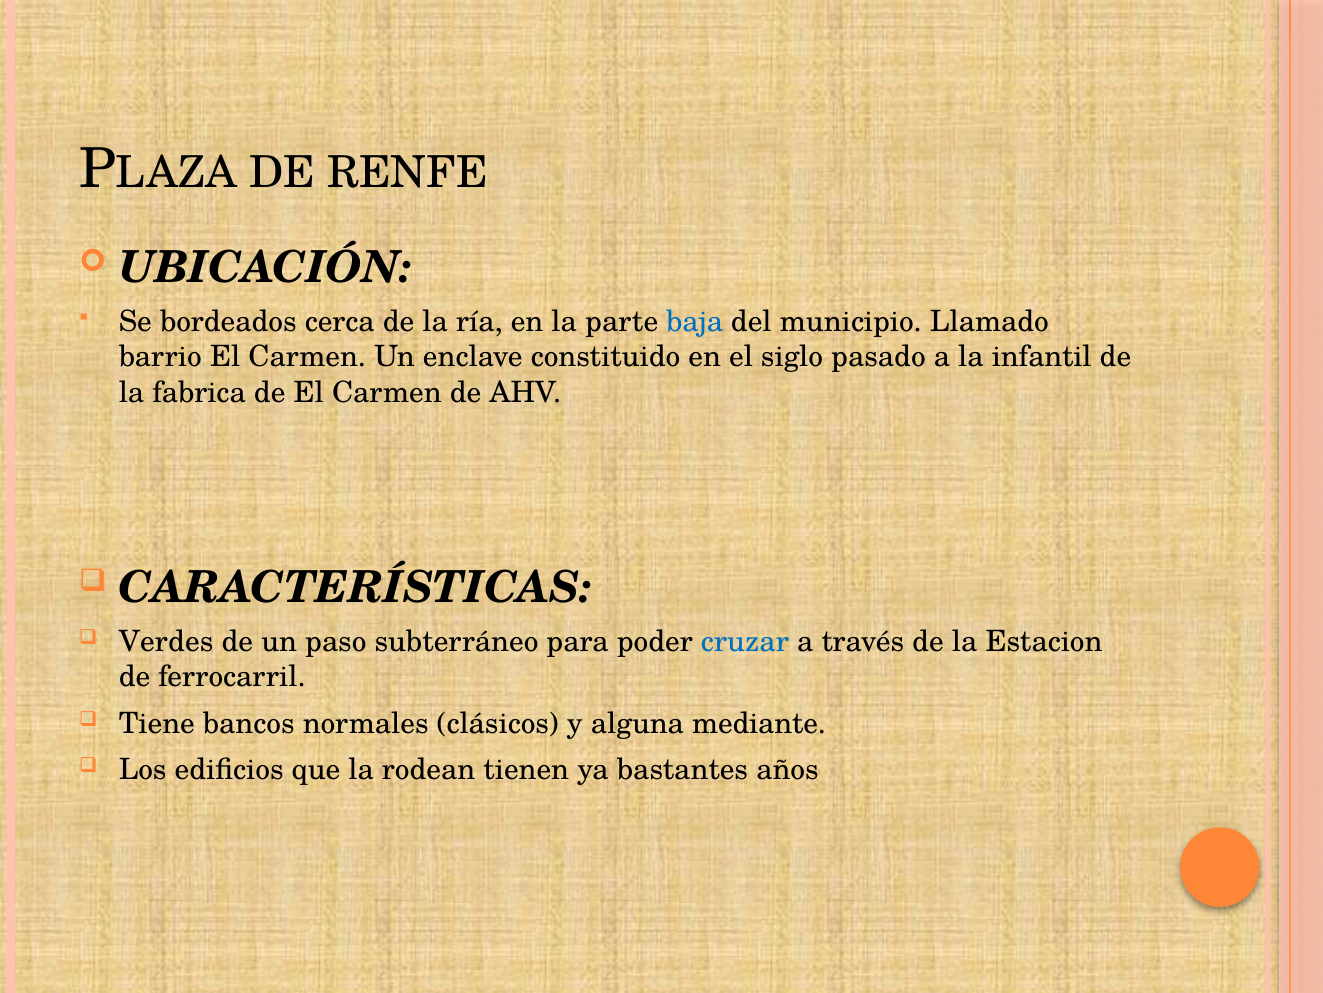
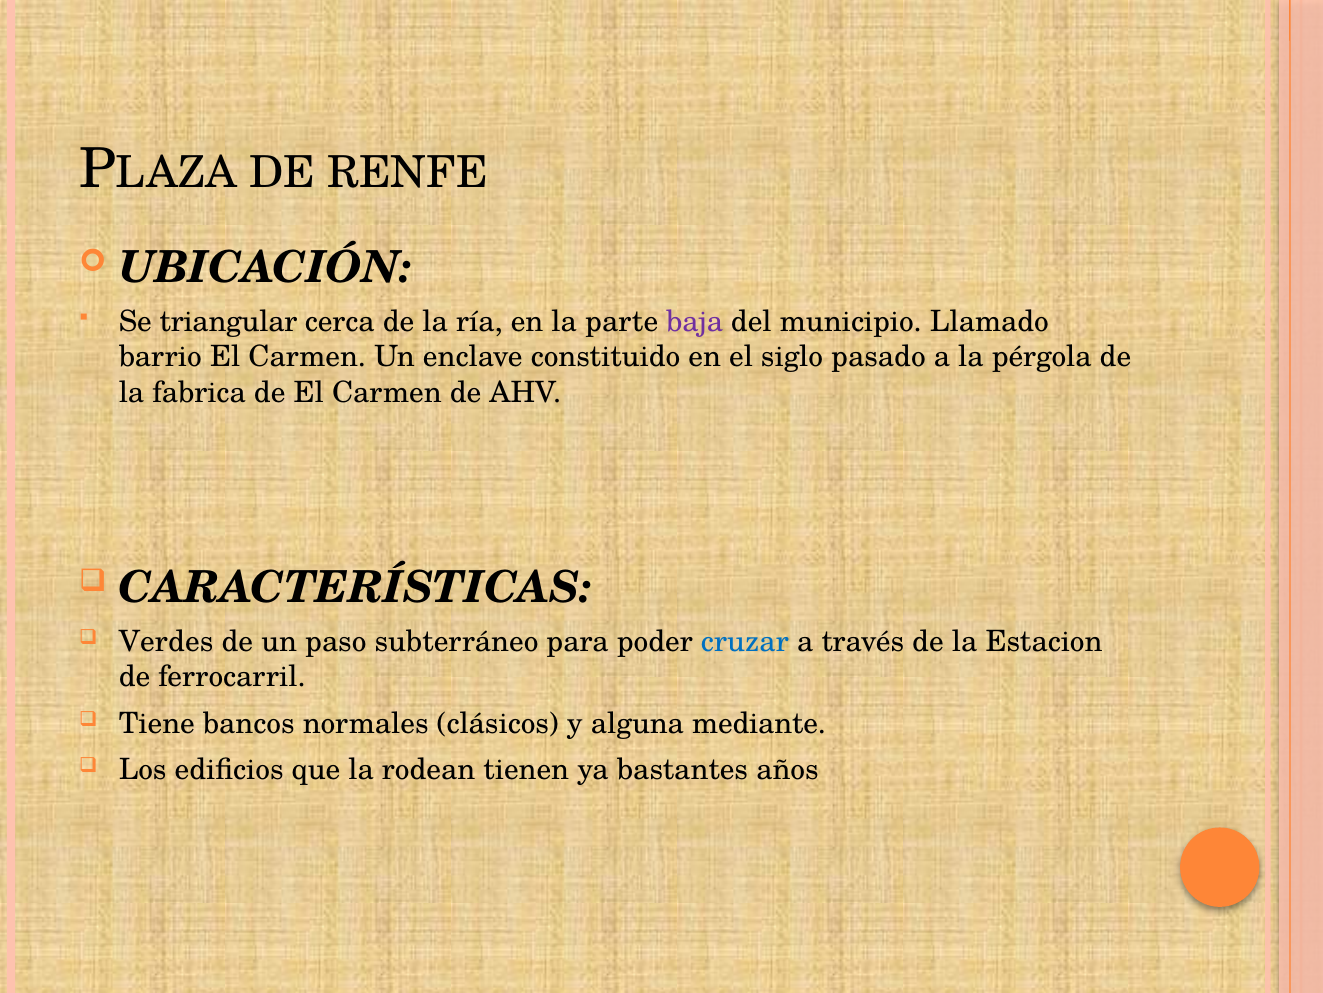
bordeados: bordeados -> triangular
baja colour: blue -> purple
infantil: infantil -> pérgola
